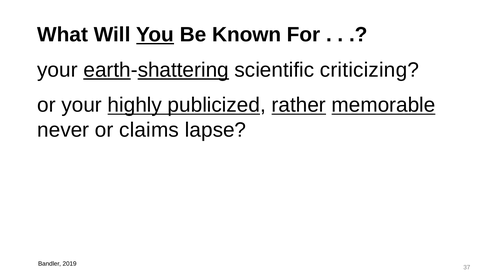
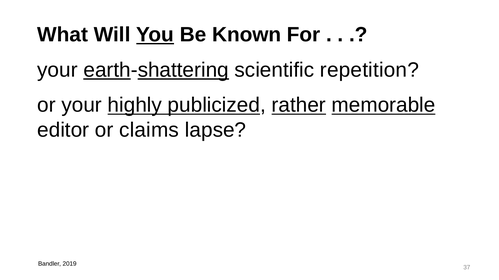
criticizing: criticizing -> repetition
never: never -> editor
